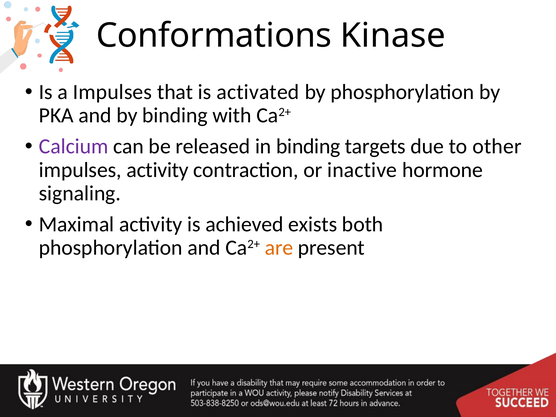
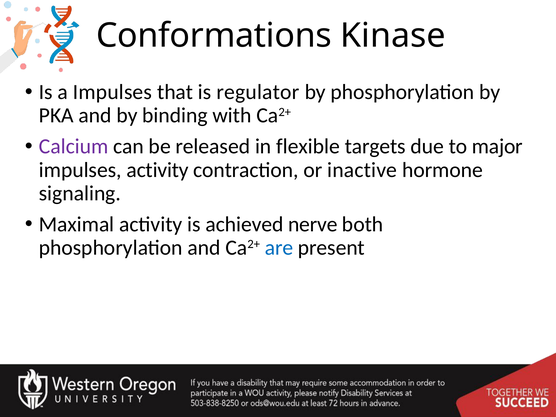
activated: activated -> regulator
in binding: binding -> flexible
other: other -> major
exists: exists -> nerve
are colour: orange -> blue
